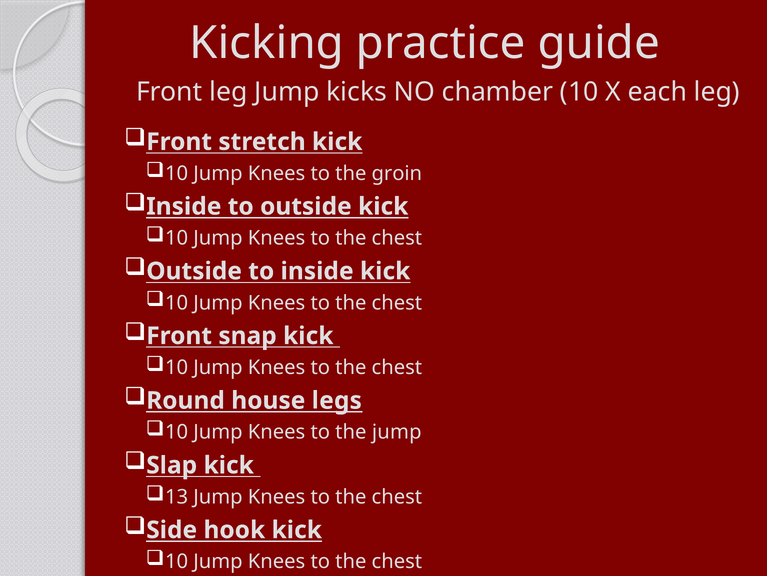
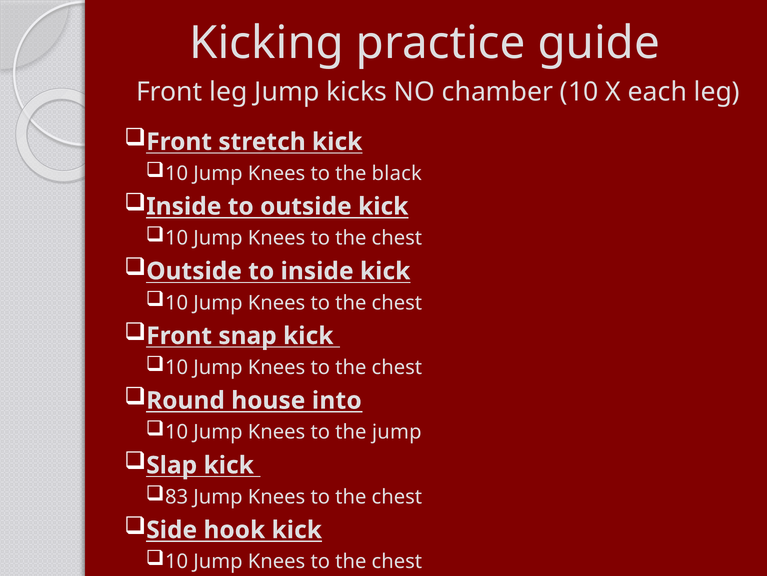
groin: groin -> black
legs: legs -> into
13: 13 -> 83
